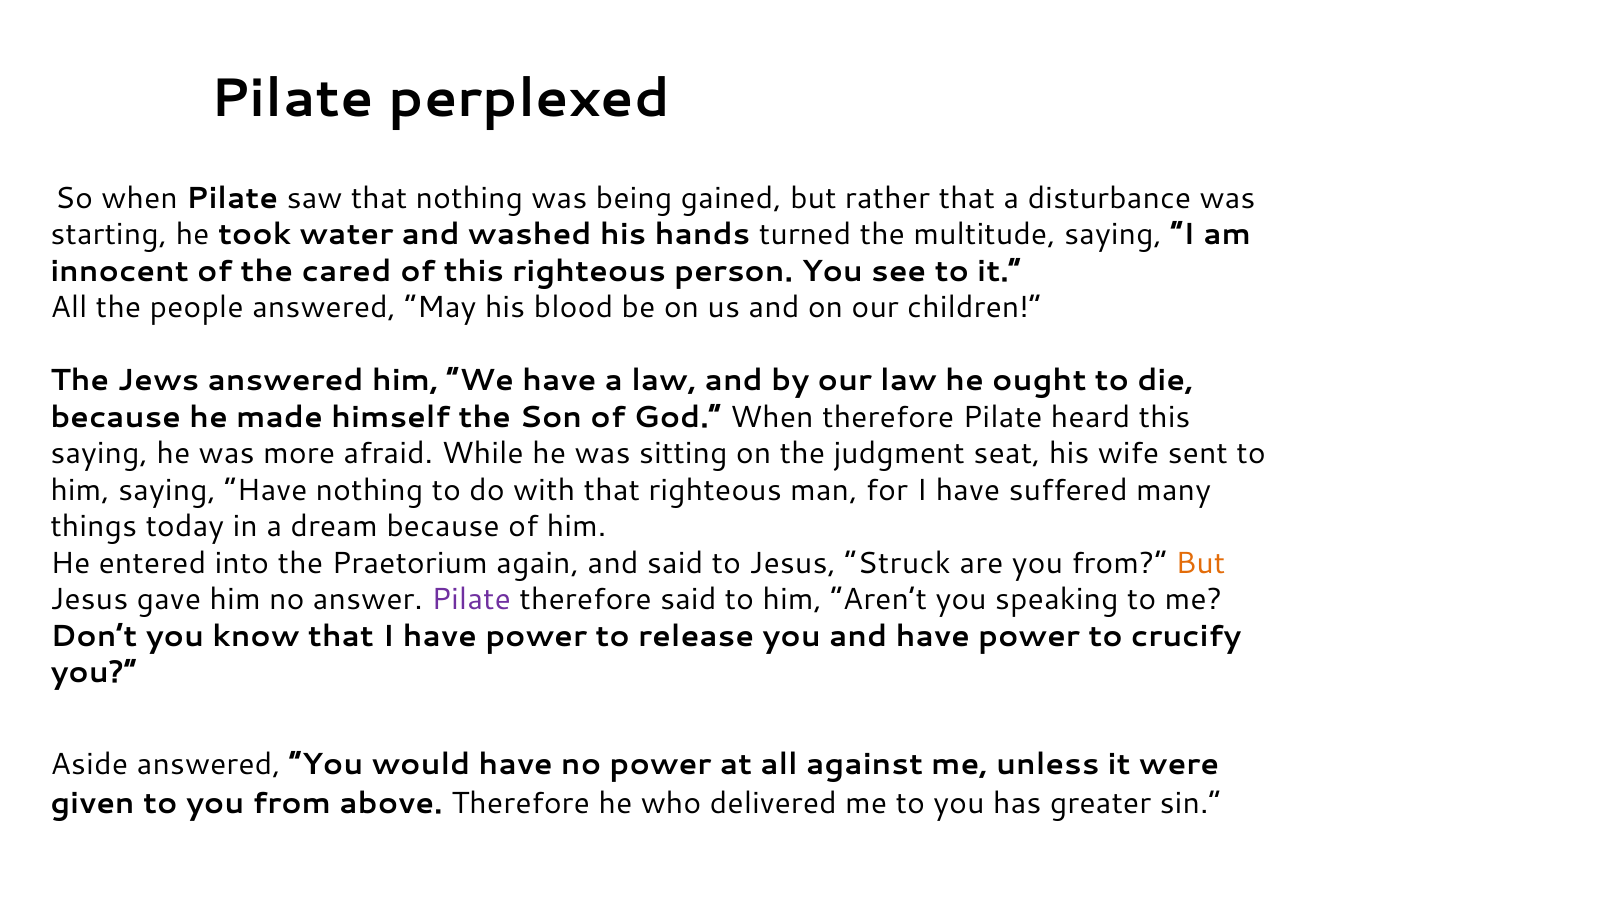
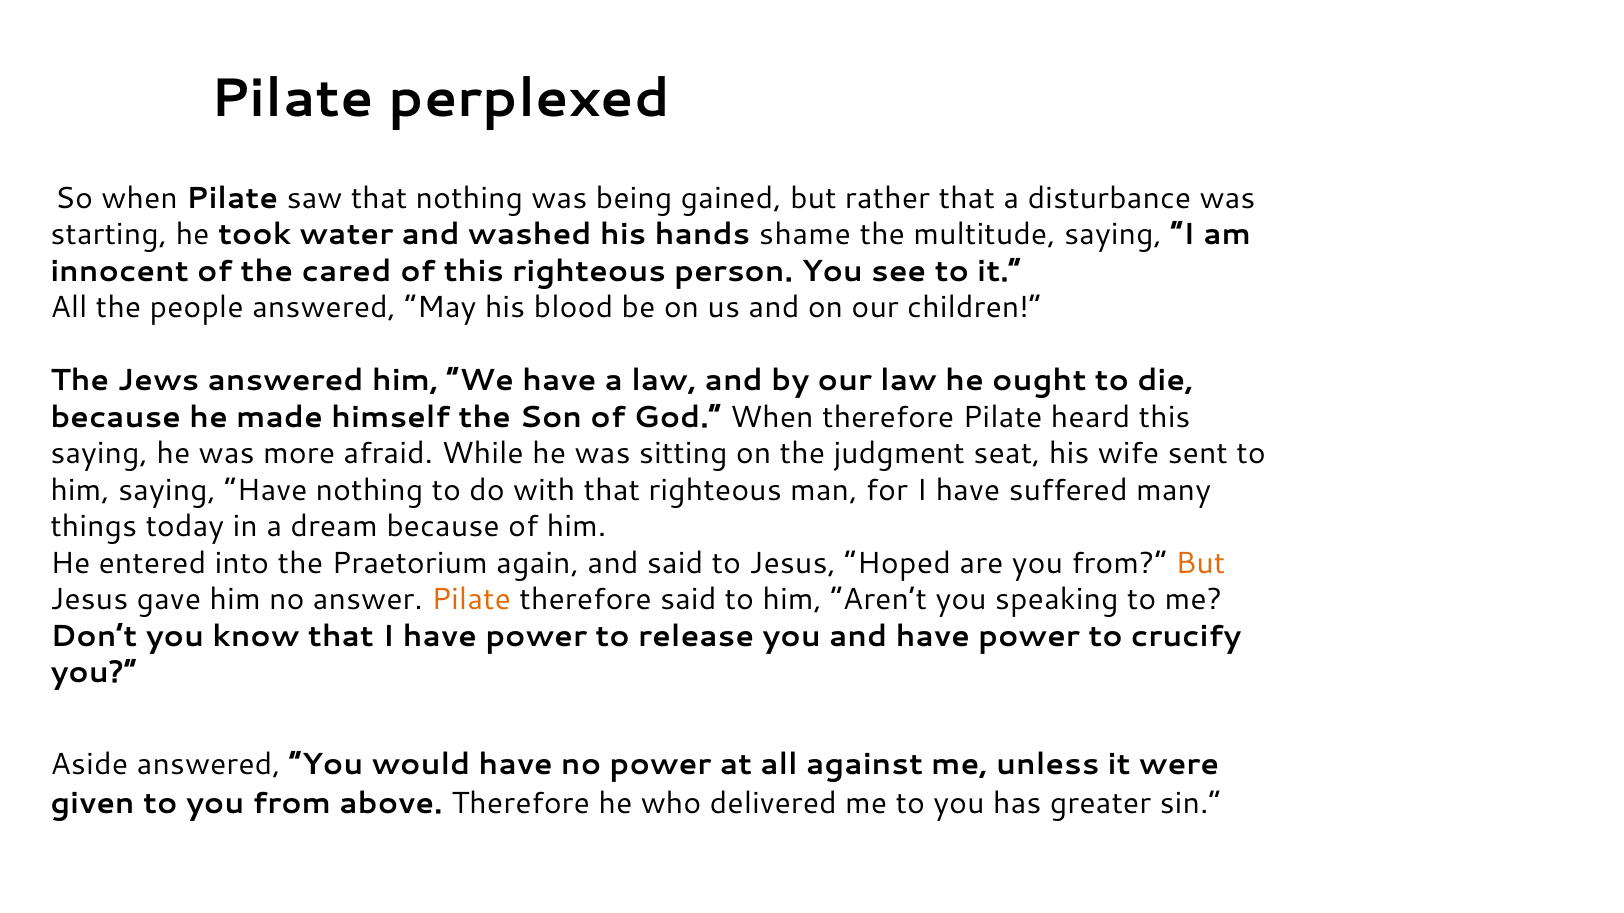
turned: turned -> shame
Struck: Struck -> Hoped
Pilate at (471, 600) colour: purple -> orange
